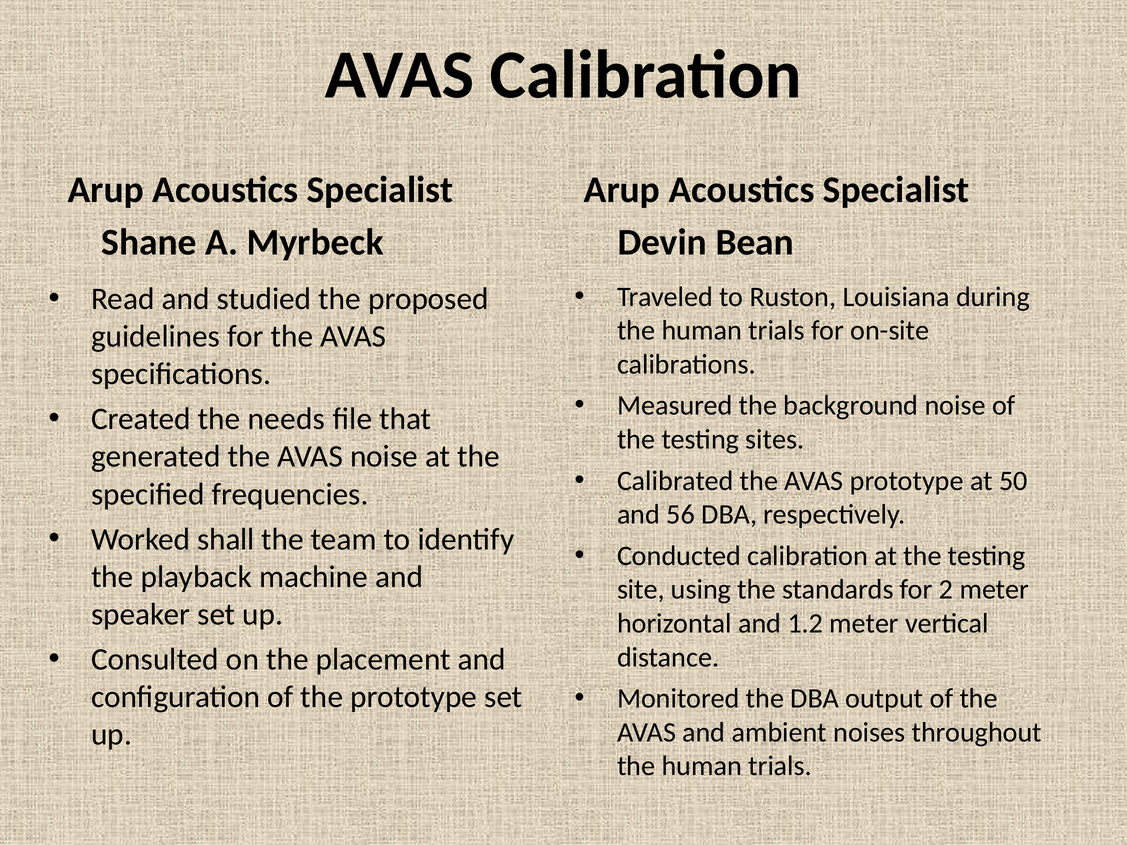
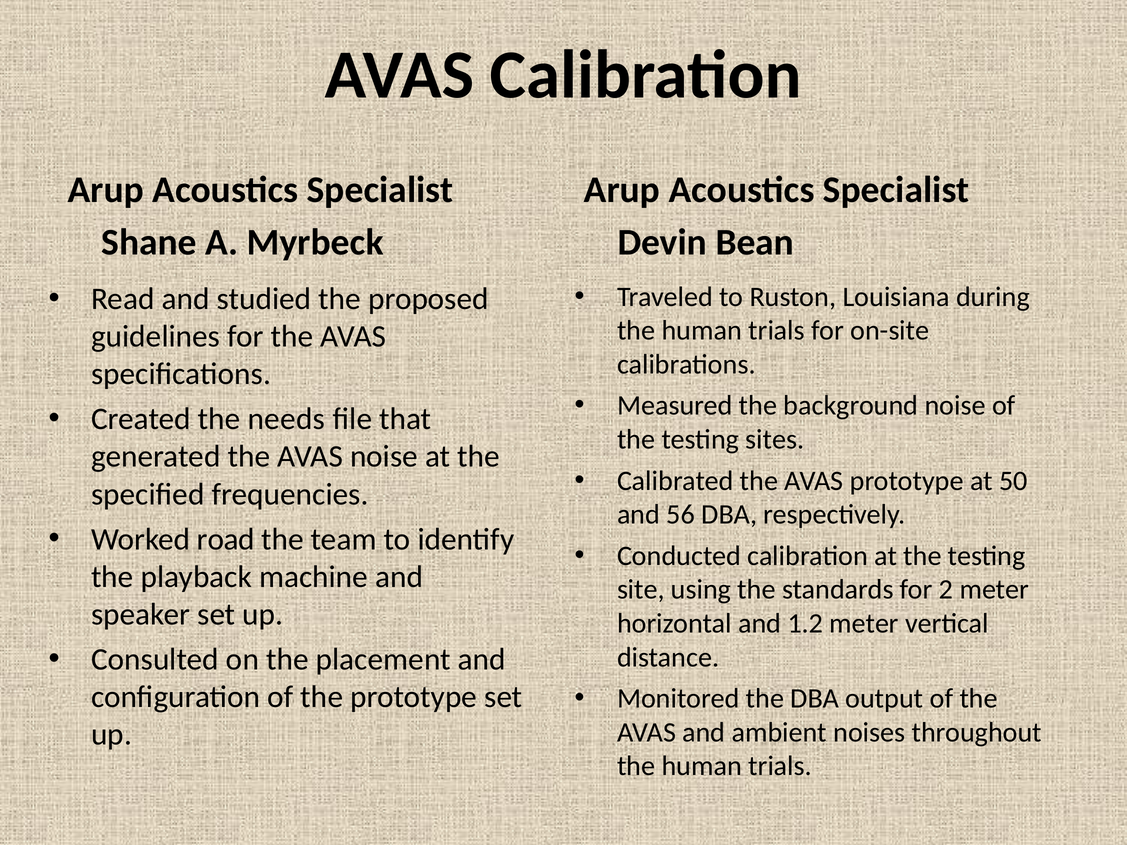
shall: shall -> road
